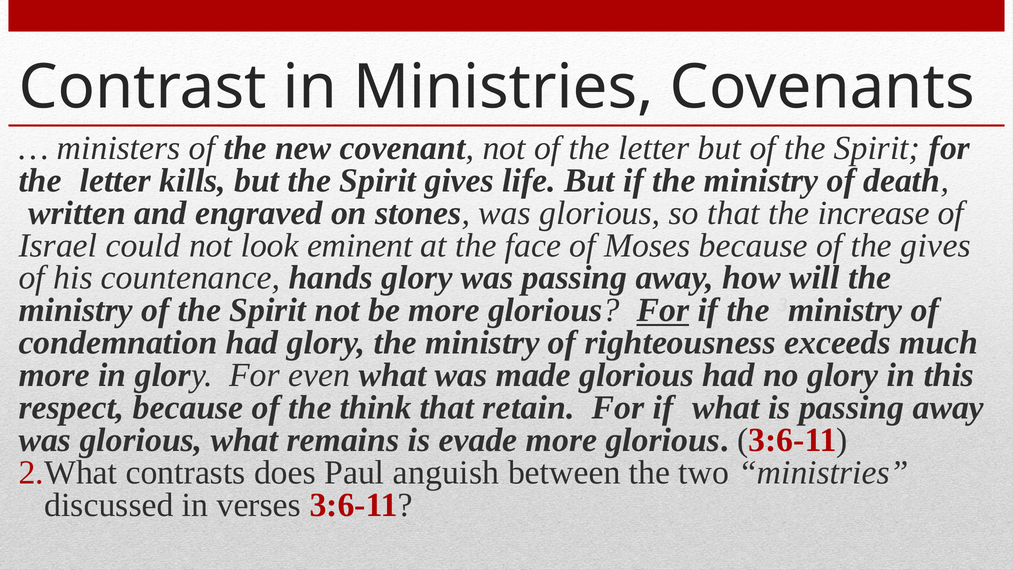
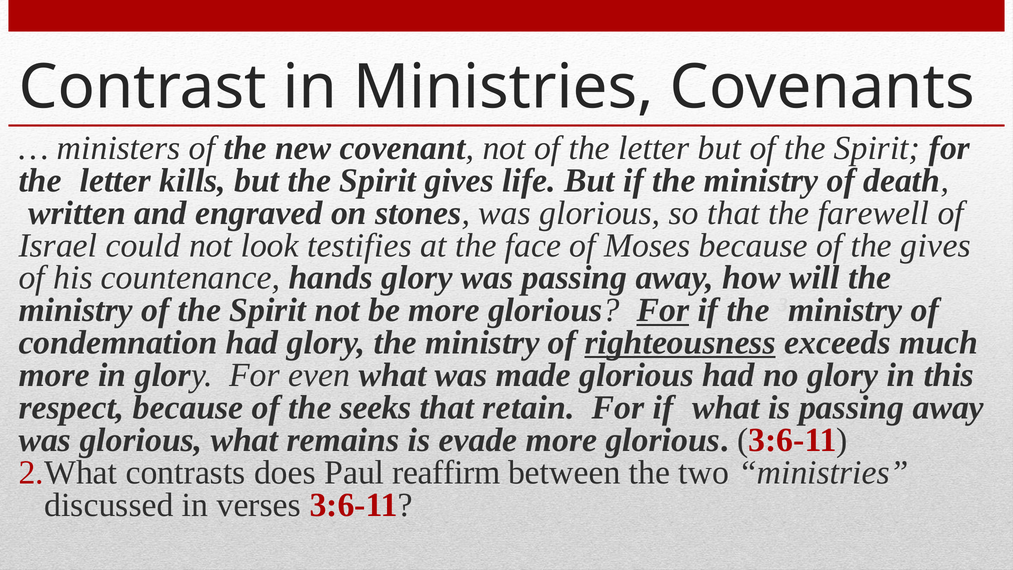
increase: increase -> farewell
eminent: eminent -> testifies
righteousness underline: none -> present
think: think -> seeks
anguish: anguish -> reaffirm
